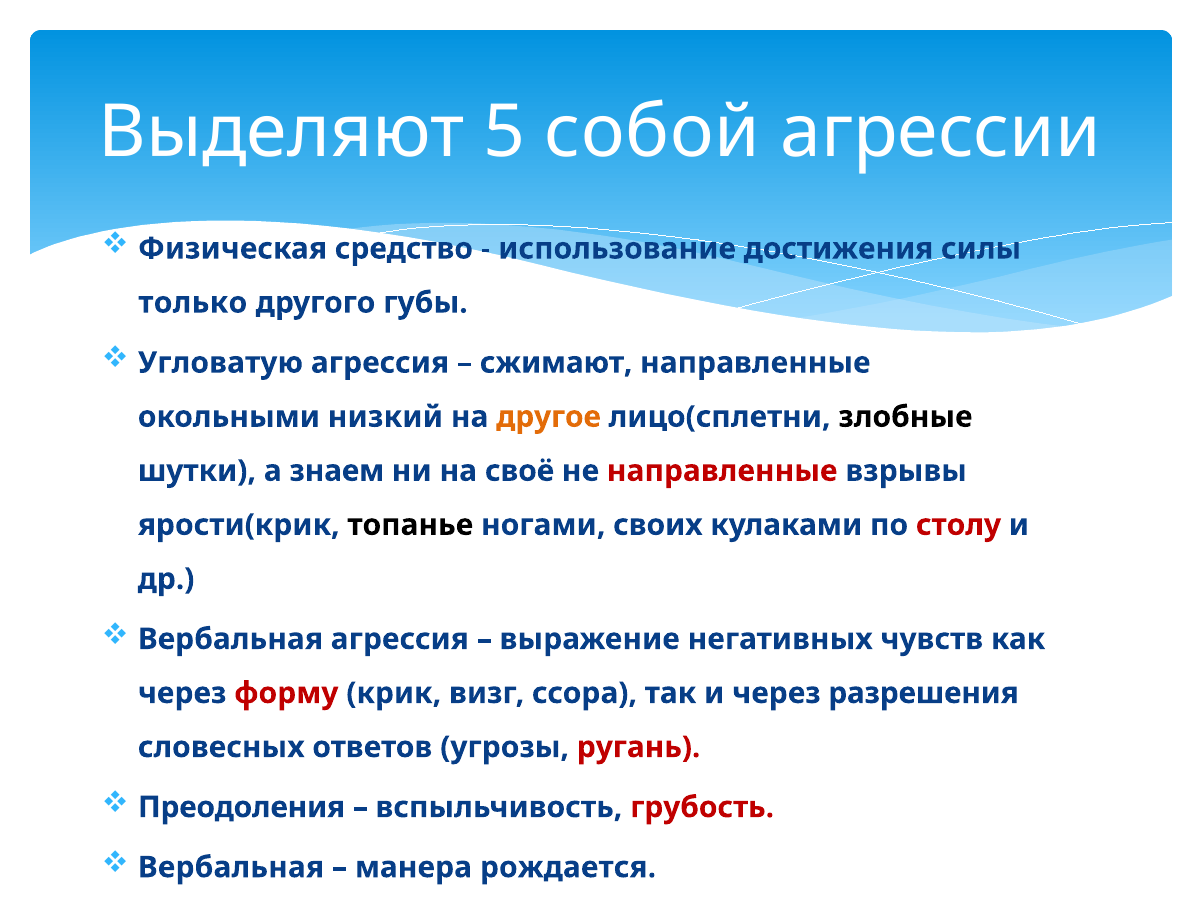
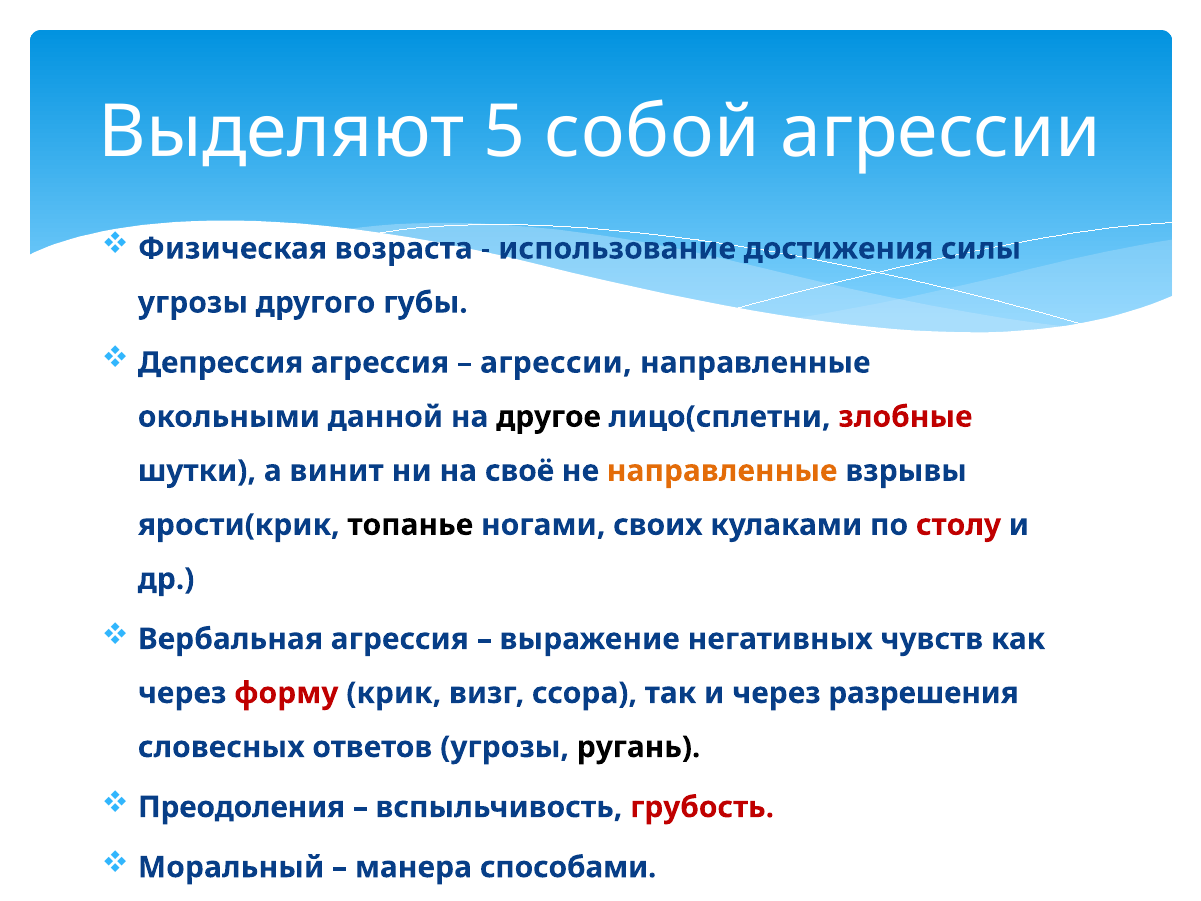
средство: средство -> возраста
только at (193, 303): только -> угрозы
Угловатую: Угловатую -> Депрессия
сжимают at (556, 363): сжимают -> агрессии
низкий: низкий -> данной
другое colour: orange -> black
злобные colour: black -> red
знаем: знаем -> винит
направленные at (722, 471) colour: red -> orange
ругань colour: red -> black
Вербальная at (231, 867): Вербальная -> Моральный
рождается: рождается -> способами
